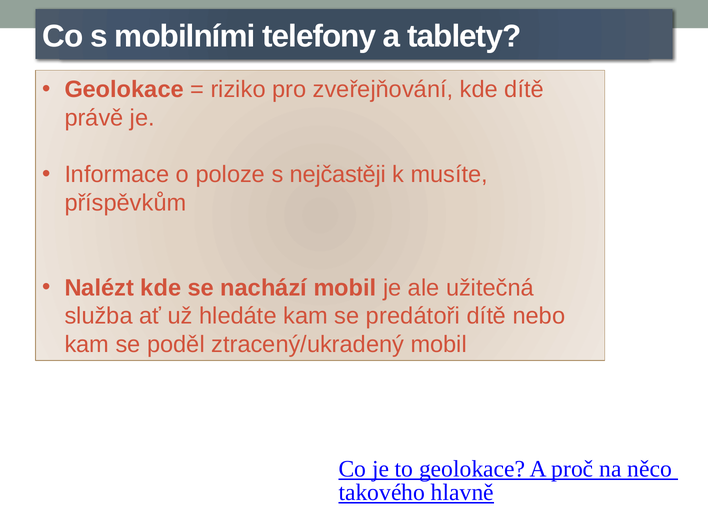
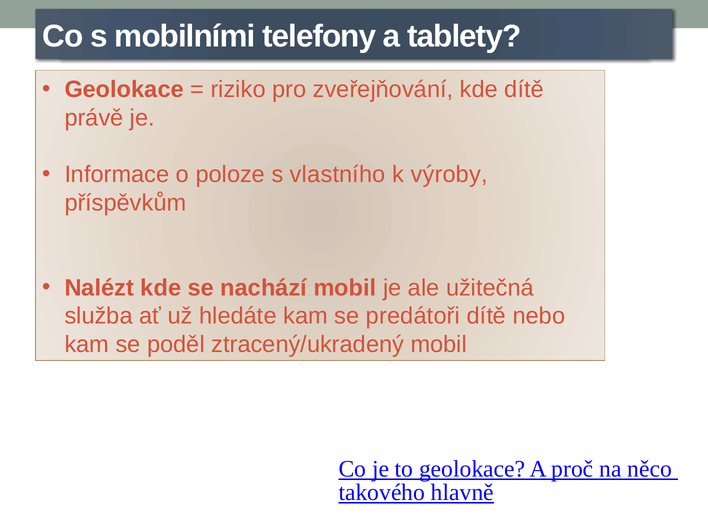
nejčastěji: nejčastěji -> vlastního
musíte: musíte -> výroby
